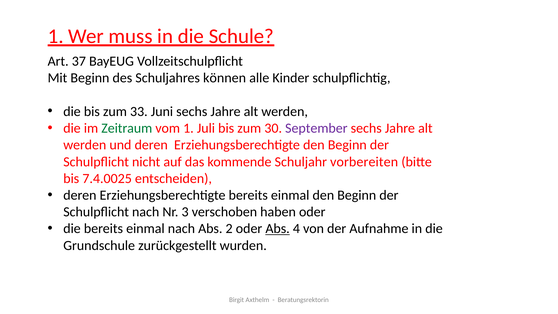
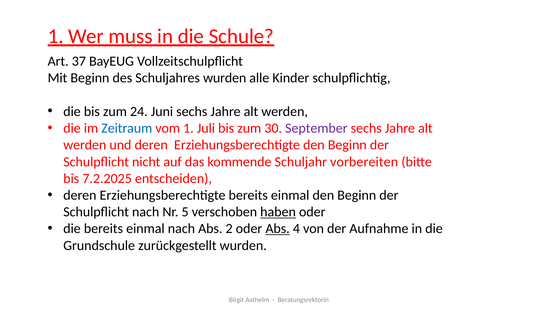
Schuljahres können: können -> wurden
33: 33 -> 24
Zeitraum colour: green -> blue
7.4.0025: 7.4.0025 -> 7.2.2025
3: 3 -> 5
haben underline: none -> present
